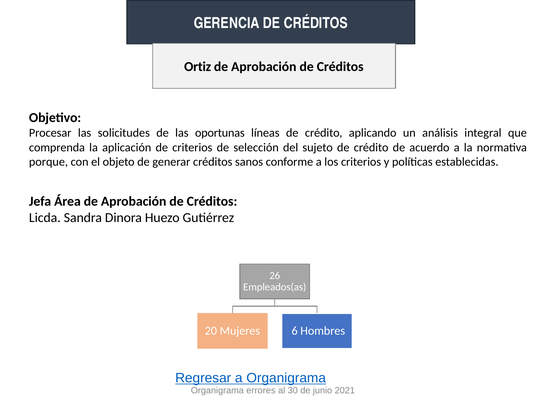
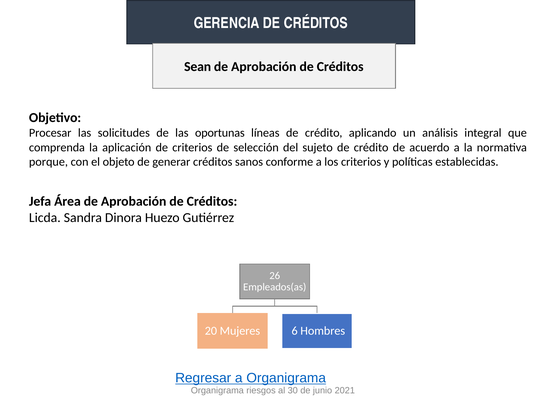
Ortiz: Ortiz -> Sean
errores: errores -> riesgos
